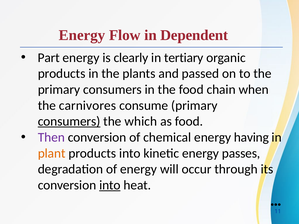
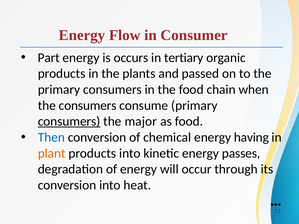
Dependent: Dependent -> Consumer
clearly: clearly -> occurs
the carnivores: carnivores -> consumers
which: which -> major
Then colour: purple -> blue
into at (110, 185) underline: present -> none
